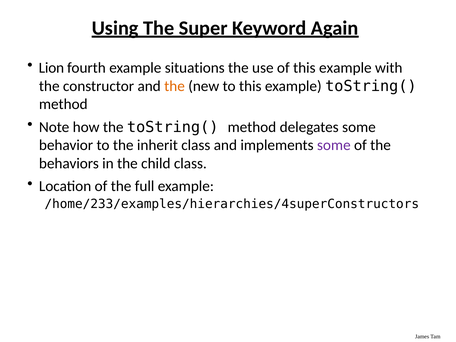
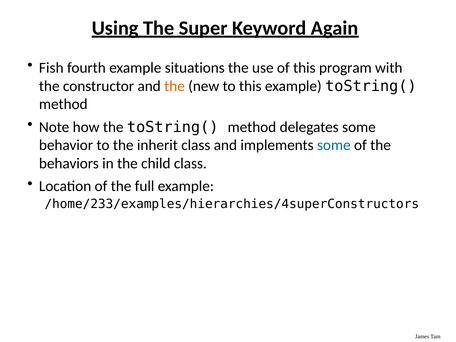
Lion: Lion -> Fish
of this example: example -> program
some at (334, 145) colour: purple -> blue
